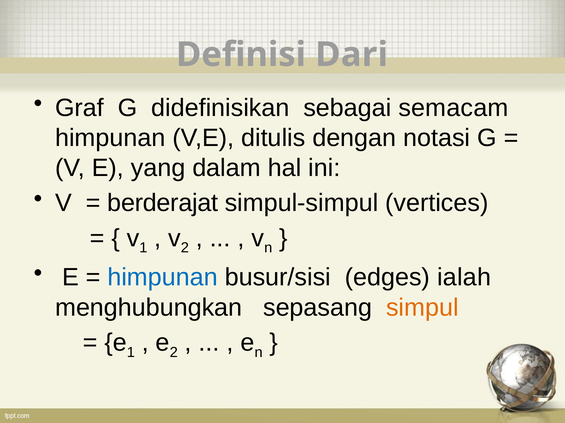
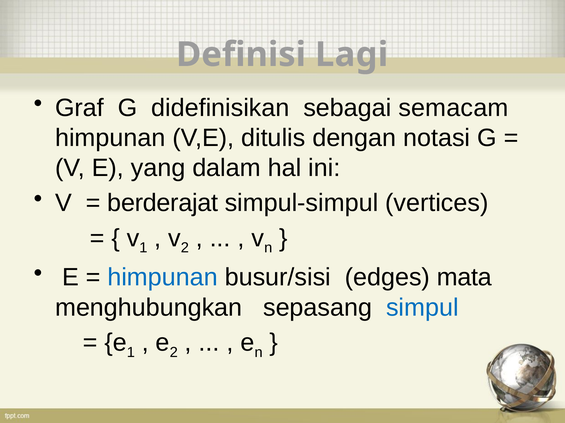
Dari: Dari -> Lagi
ialah: ialah -> mata
simpul colour: orange -> blue
